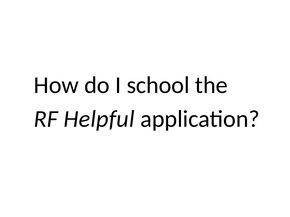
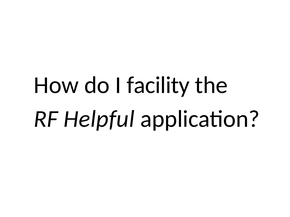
school: school -> facility
